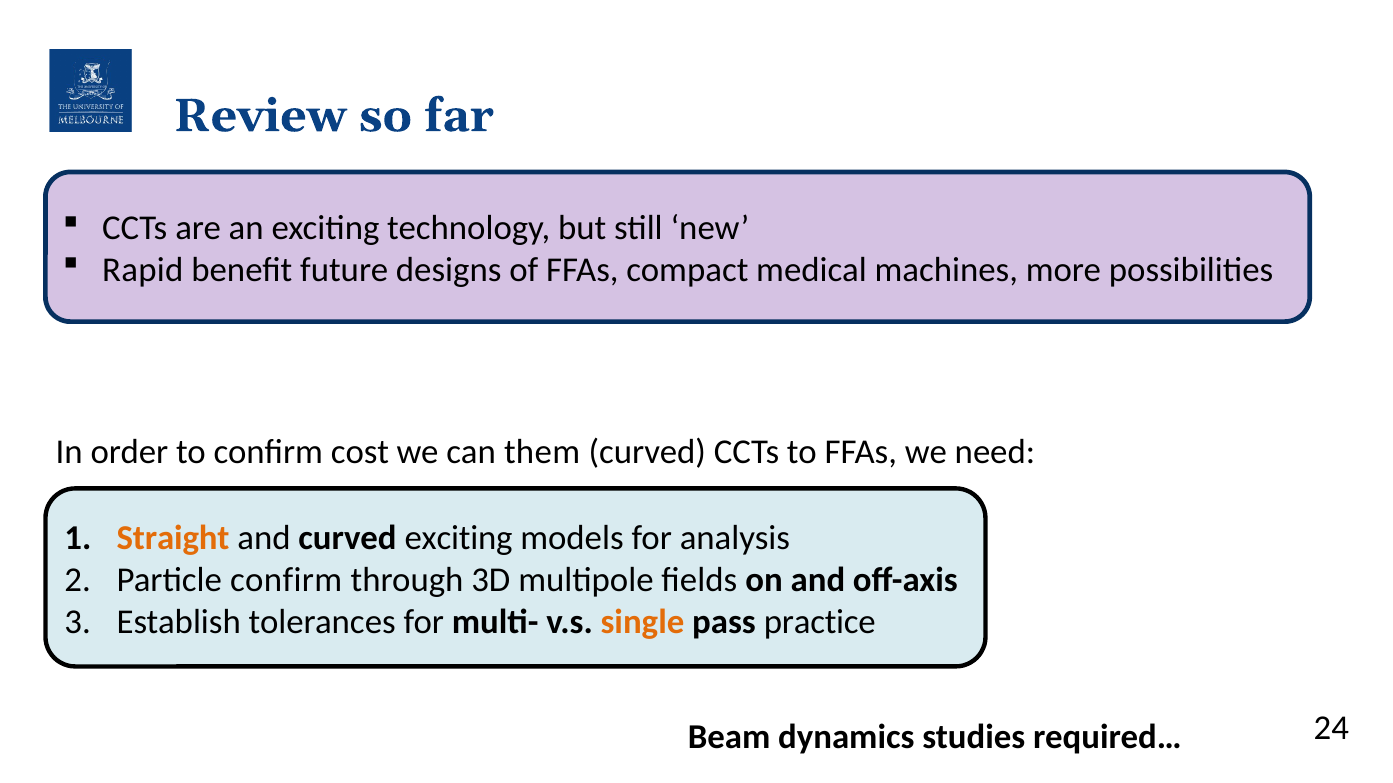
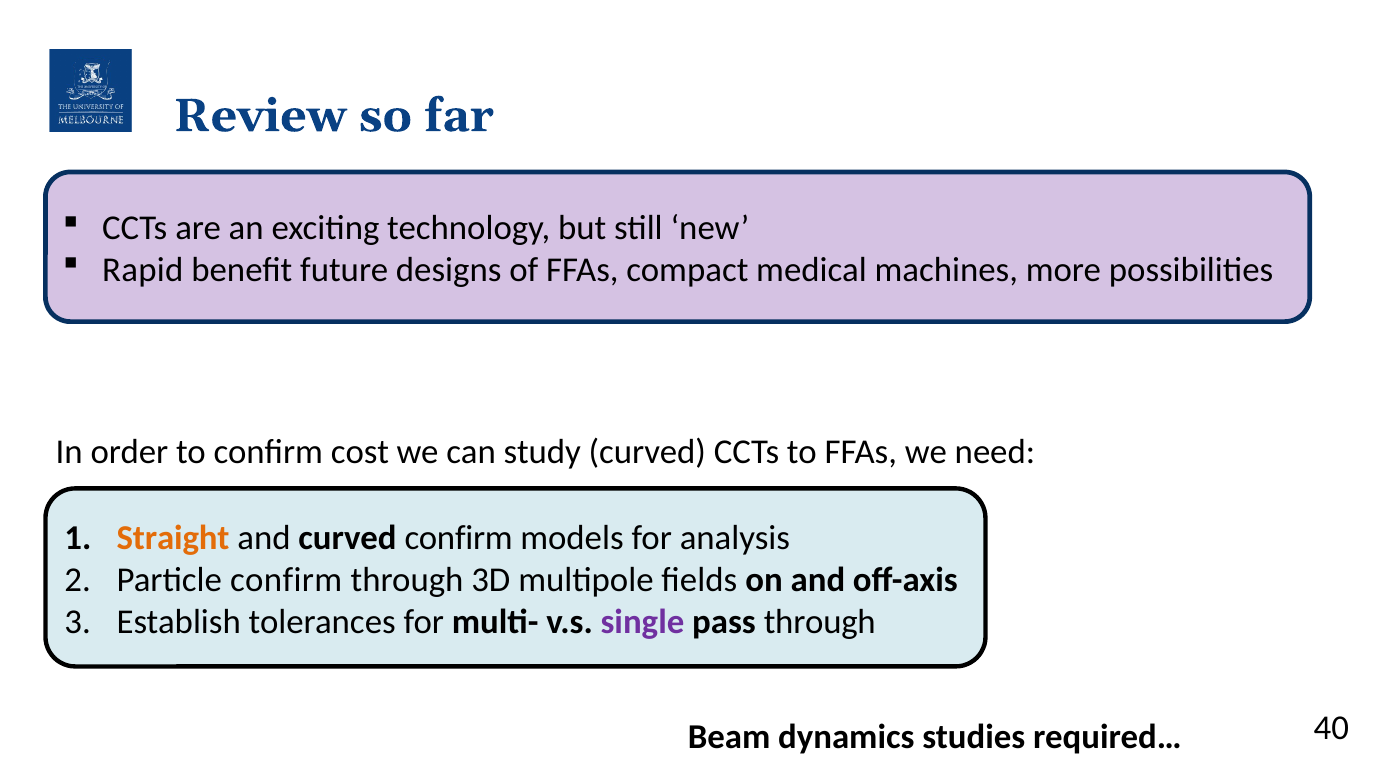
them: them -> study
curved exciting: exciting -> confirm
single colour: orange -> purple
pass practice: practice -> through
24: 24 -> 40
